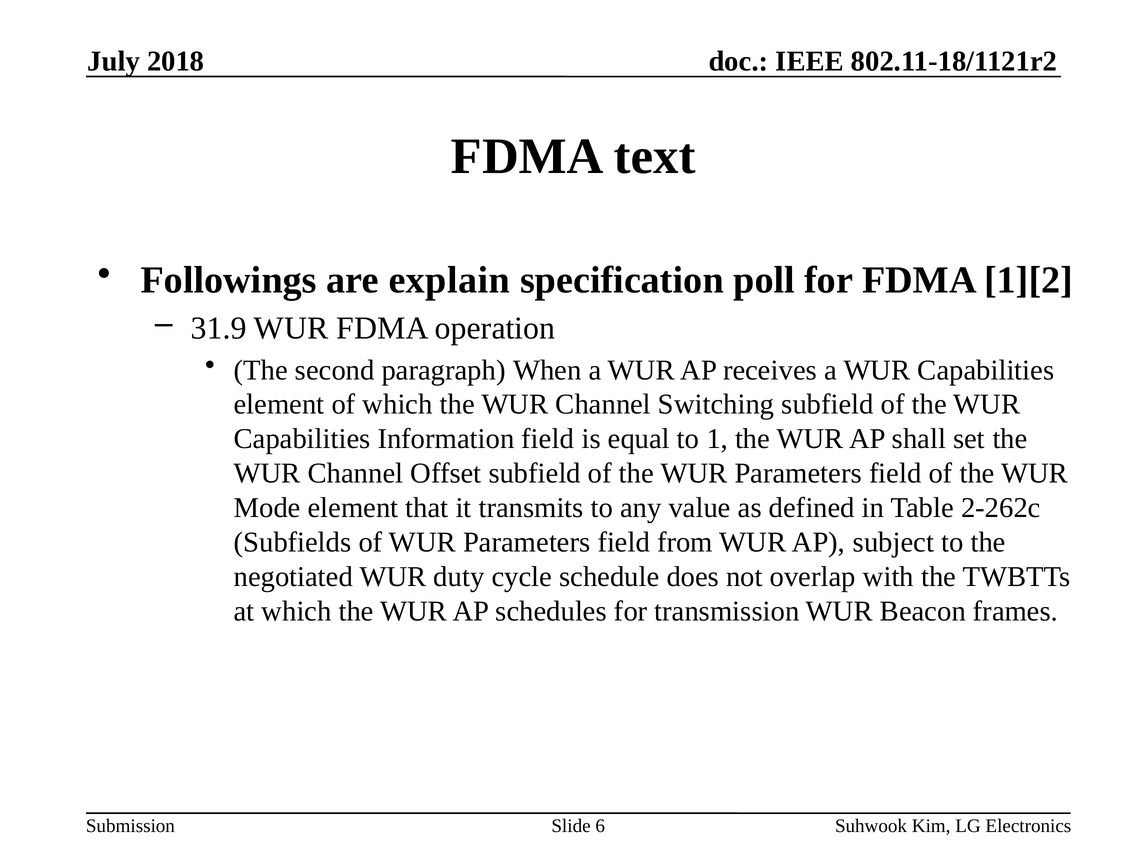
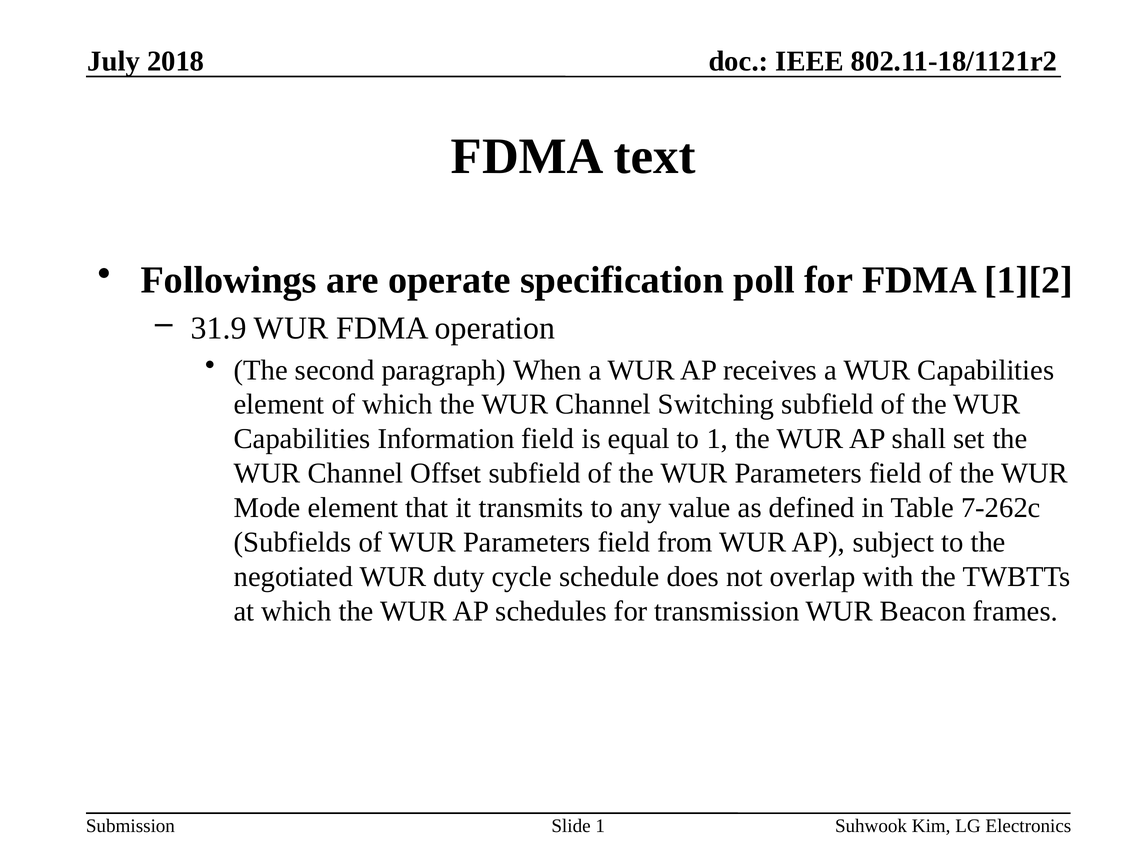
explain: explain -> operate
2-262c: 2-262c -> 7-262c
Slide 6: 6 -> 1
